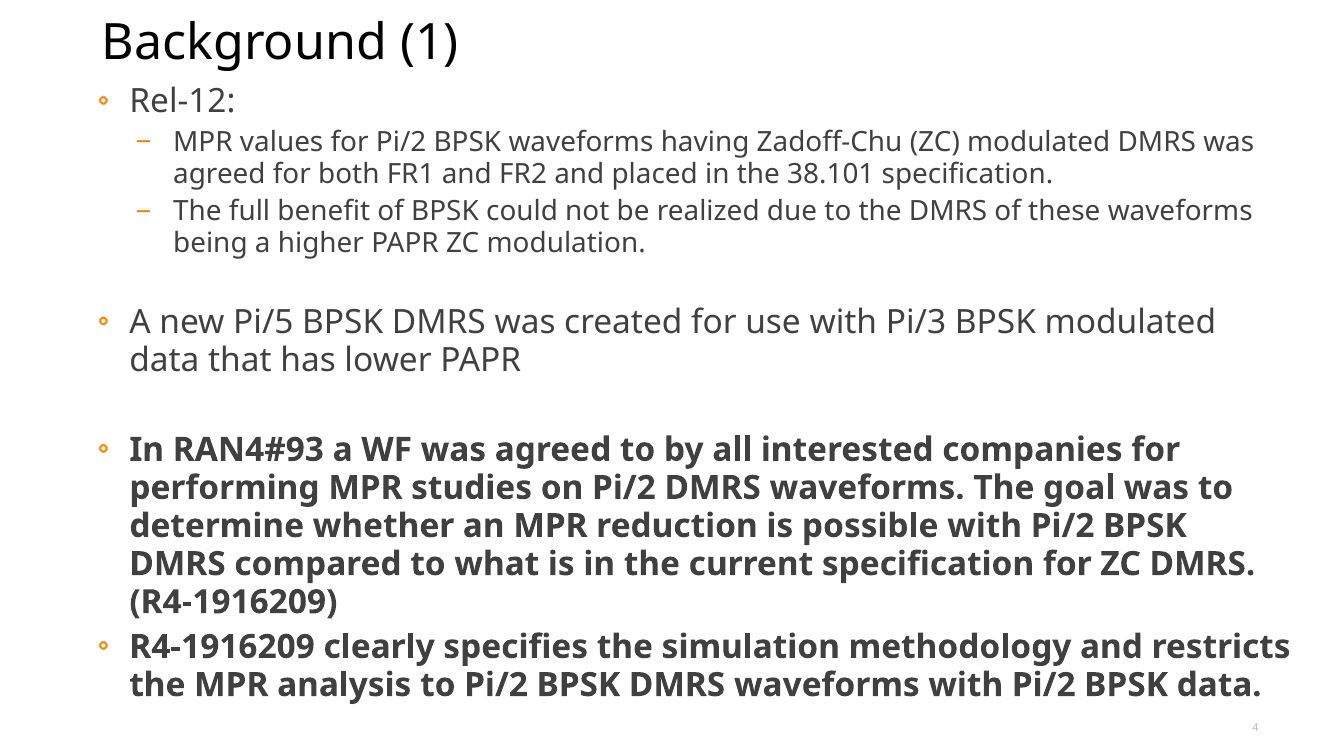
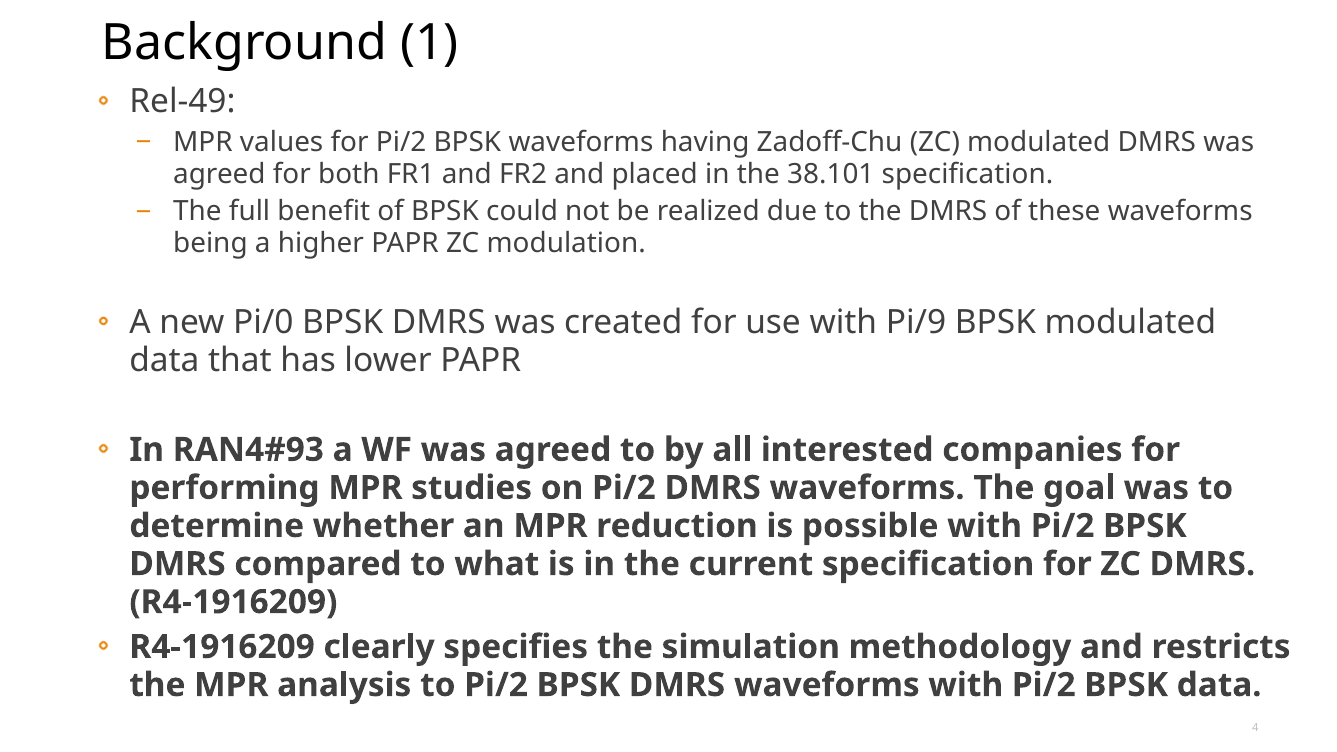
Rel-12: Rel-12 -> Rel-49
Pi/5: Pi/5 -> Pi/0
Pi/3: Pi/3 -> Pi/9
